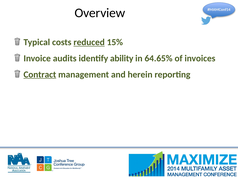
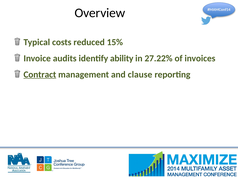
reduced underline: present -> none
64.65%: 64.65% -> 27.22%
herein: herein -> clause
